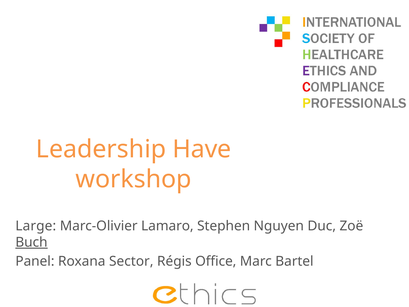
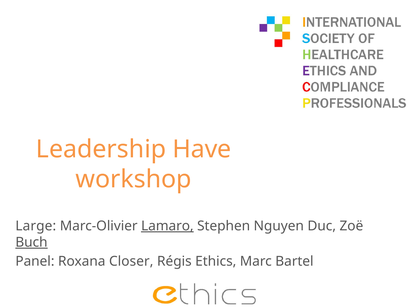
Lamaro underline: none -> present
Sector: Sector -> Closer
Office: Office -> Ethics
